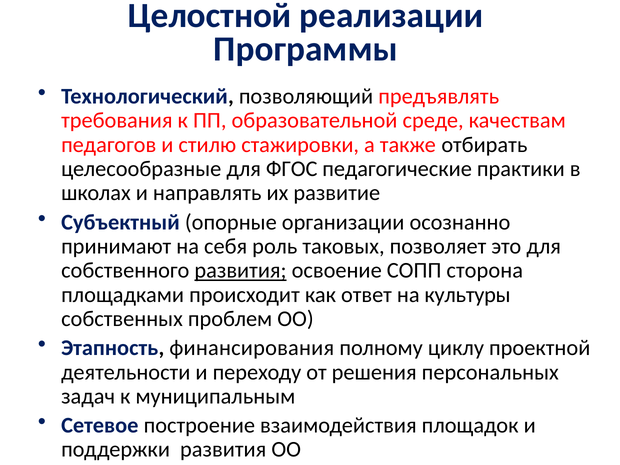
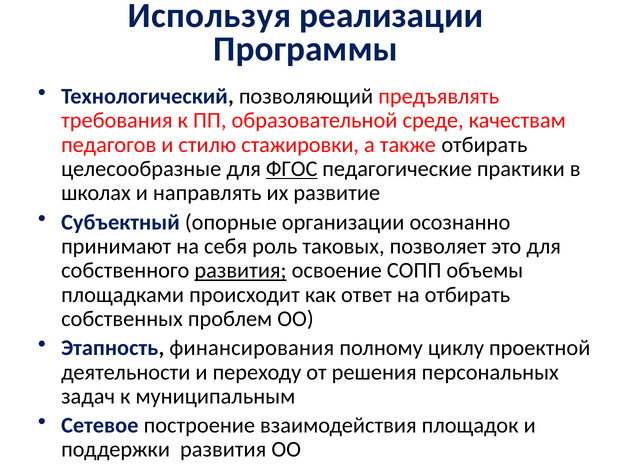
Целостной: Целостной -> Используя
ФГОС underline: none -> present
сторона: сторона -> объемы
на культуры: культуры -> отбирать
